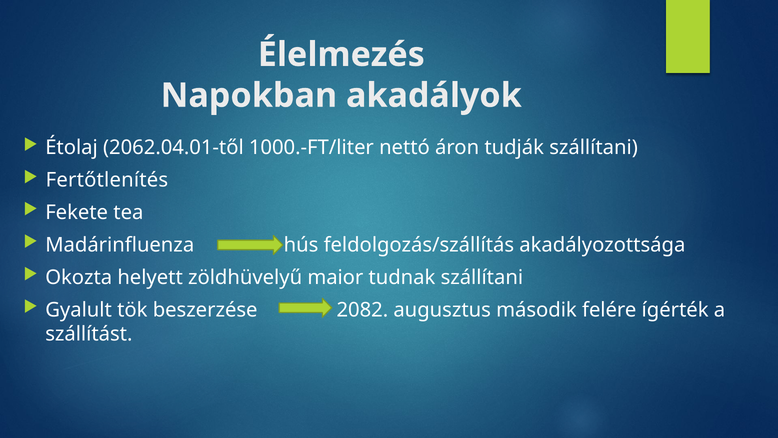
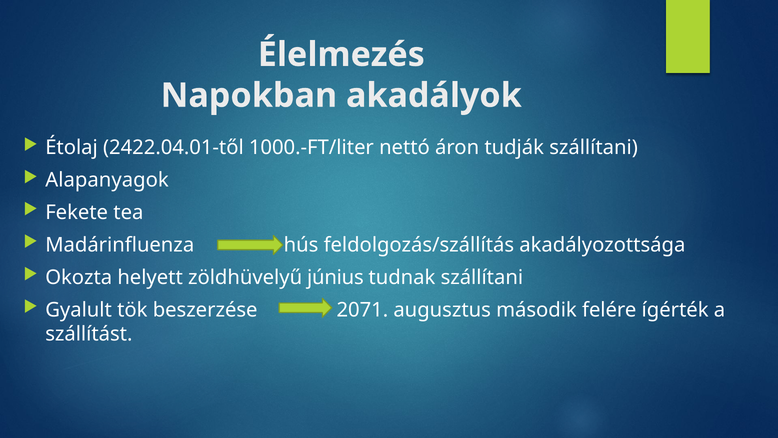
2062.04.01-től: 2062.04.01-től -> 2422.04.01-től
Fertőtlenítés: Fertőtlenítés -> Alapanyagok
maior: maior -> június
2082: 2082 -> 2071
